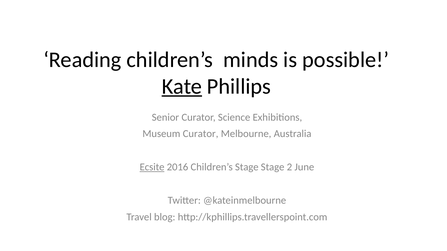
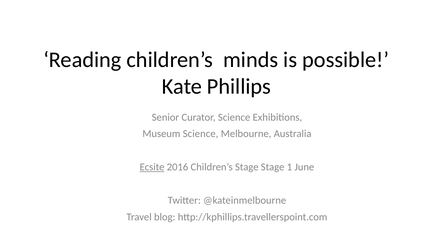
Kate underline: present -> none
Museum Curator: Curator -> Science
2: 2 -> 1
